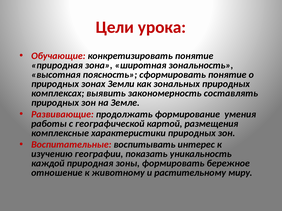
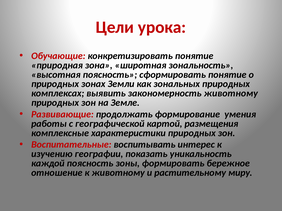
закономерность составлять: составлять -> животному
каждой природная: природная -> поясность
